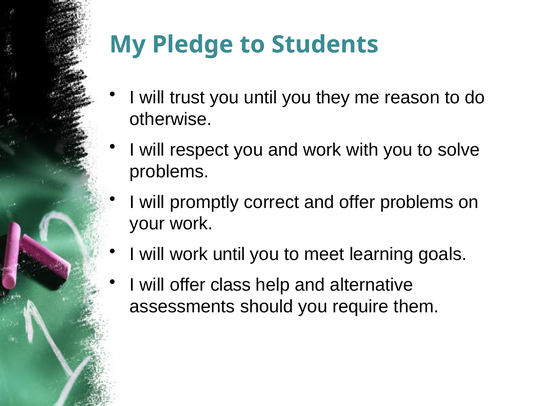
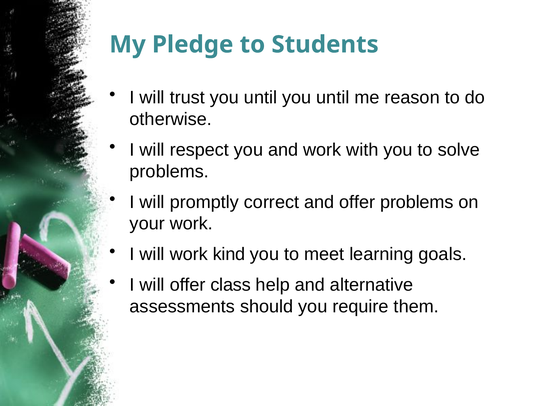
until you they: they -> until
work until: until -> kind
